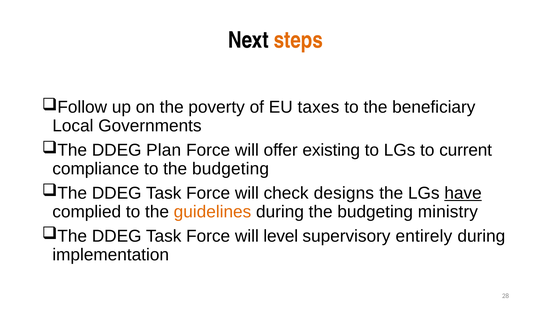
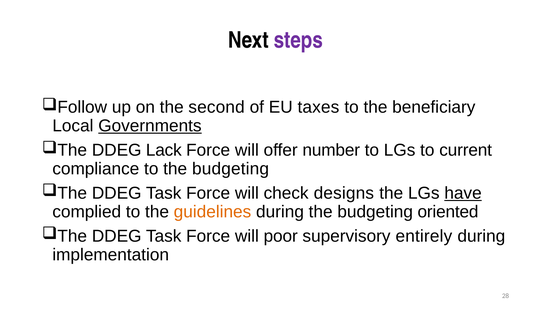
steps colour: orange -> purple
poverty: poverty -> second
Governments underline: none -> present
Plan: Plan -> Lack
existing: existing -> number
ministry: ministry -> oriented
level: level -> poor
